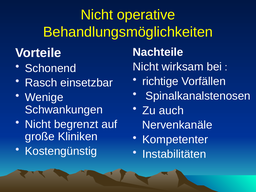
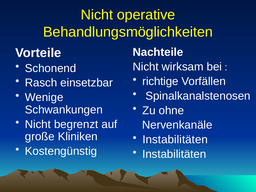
auch: auch -> ohne
Kompetenter at (175, 140): Kompetenter -> Instabilitäten
